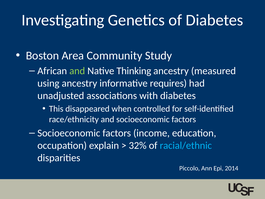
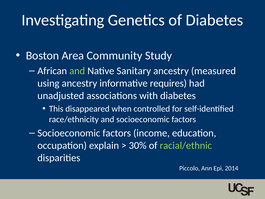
Thinking: Thinking -> Sanitary
32%: 32% -> 30%
racial/ethnic colour: light blue -> light green
